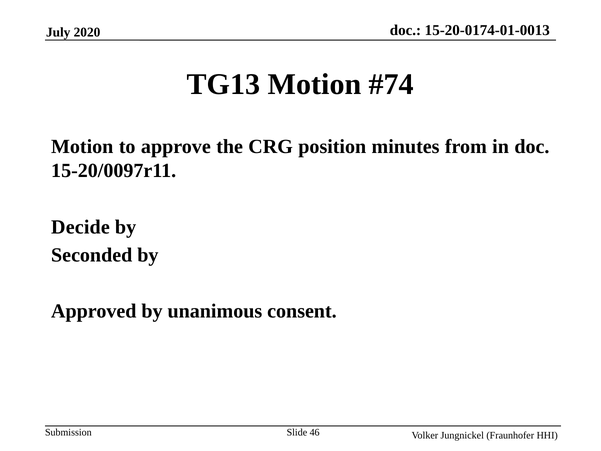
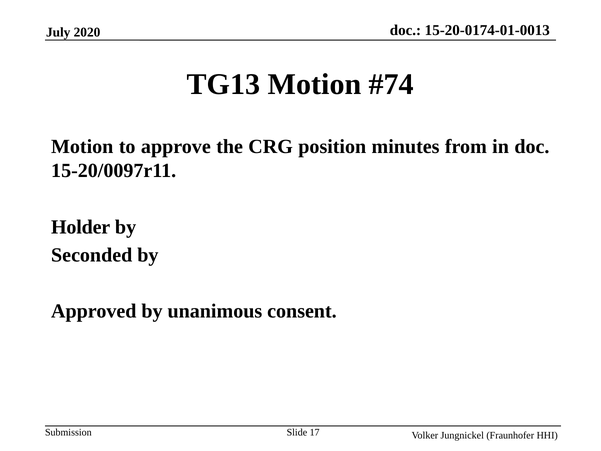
Decide: Decide -> Holder
46: 46 -> 17
